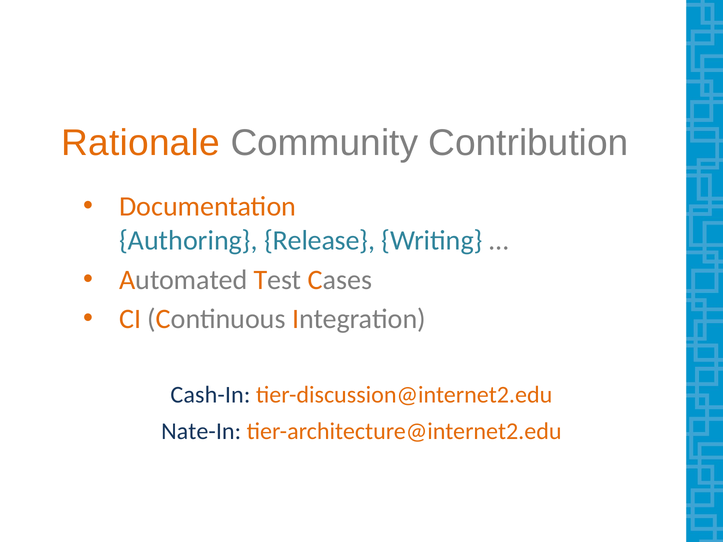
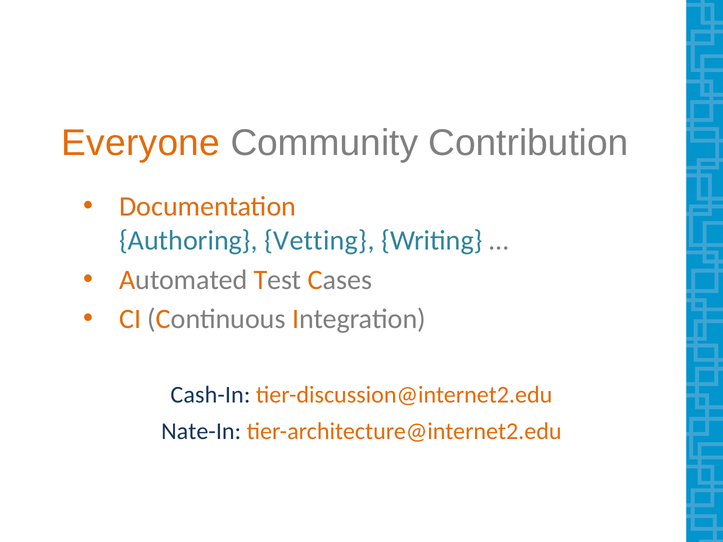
Rationale: Rationale -> Everyone
Release: Release -> Vetting
